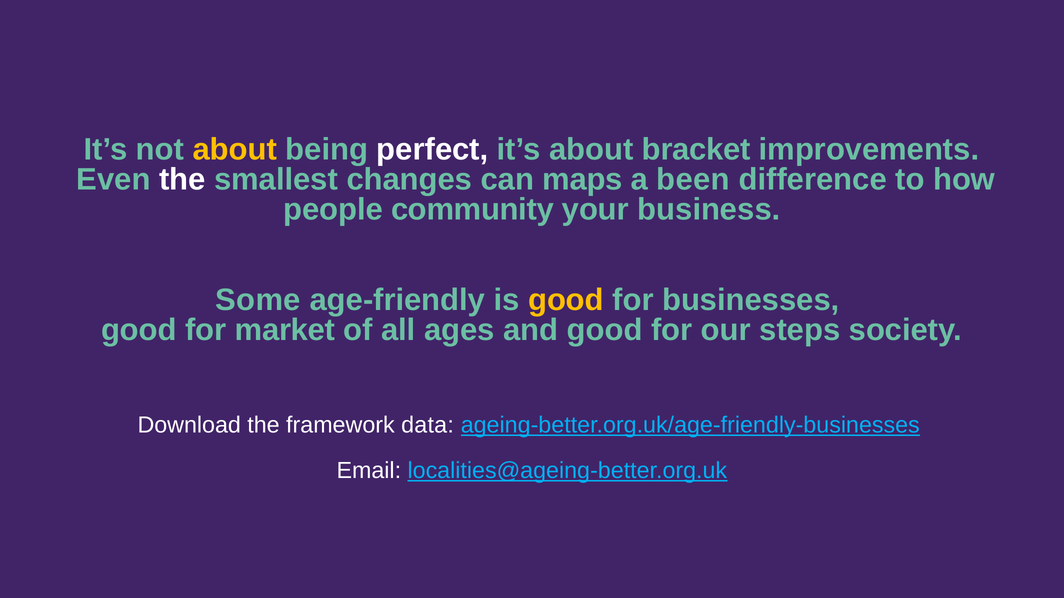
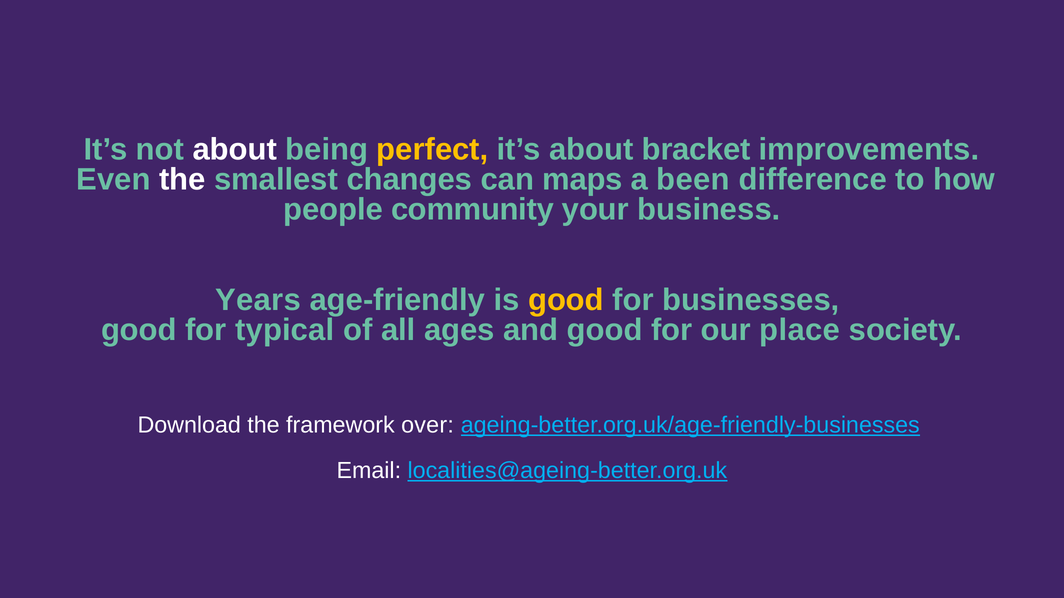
about at (235, 150) colour: yellow -> white
perfect colour: white -> yellow
Some: Some -> Years
market: market -> typical
steps: steps -> place
data: data -> over
